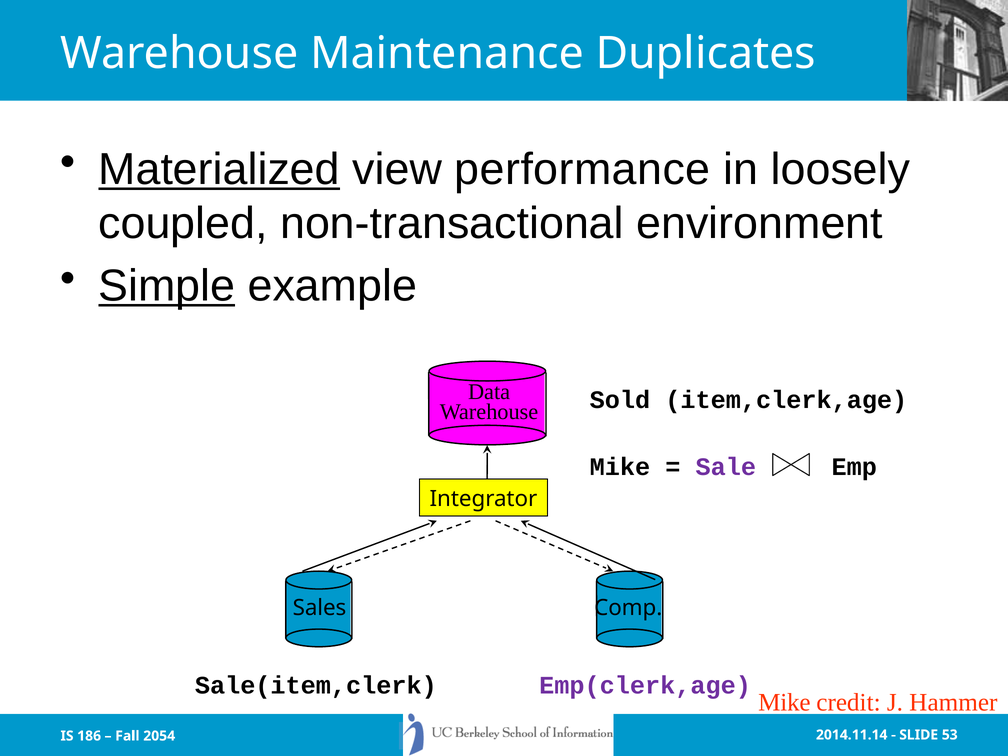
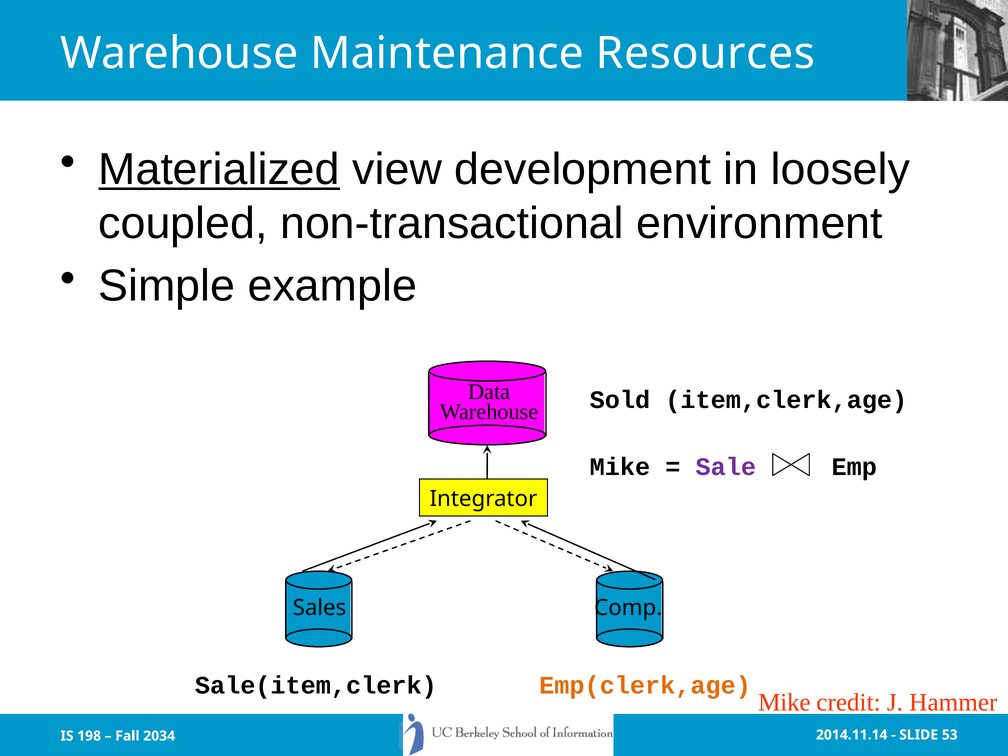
Duplicates: Duplicates -> Resources
performance: performance -> development
Simple underline: present -> none
Emp(clerk,age colour: purple -> orange
186: 186 -> 198
2054: 2054 -> 2034
